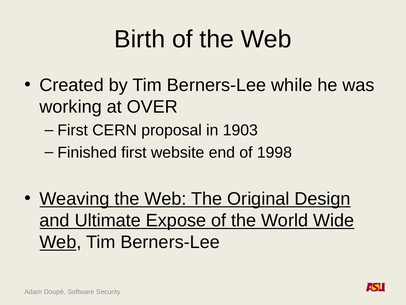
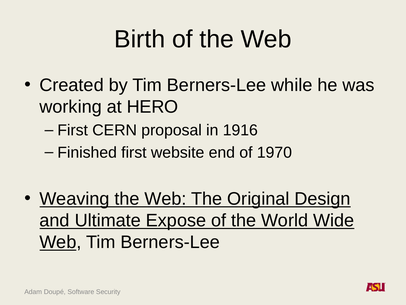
OVER: OVER -> HERO
1903: 1903 -> 1916
1998: 1998 -> 1970
